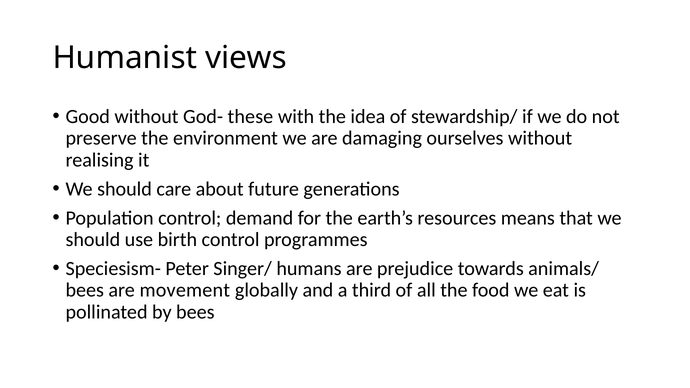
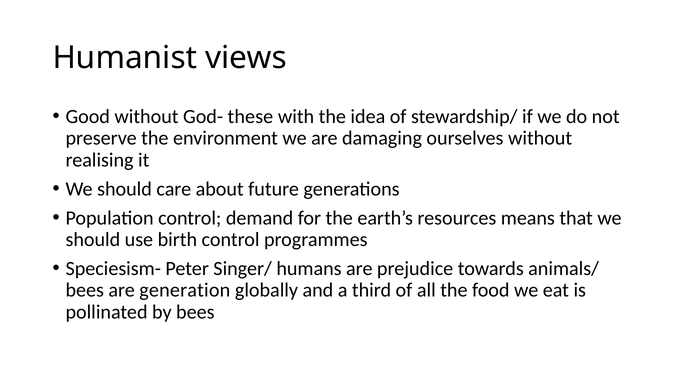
movement: movement -> generation
